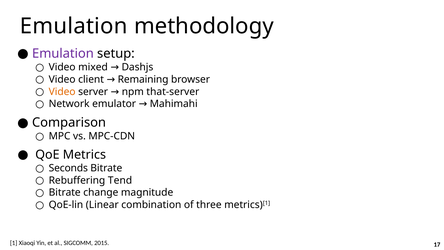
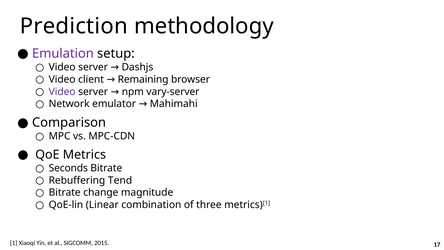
Emulation at (74, 26): Emulation -> Prediction
mixed at (93, 67): mixed -> server
Video at (62, 92) colour: orange -> purple
that-server: that-server -> vary-server
